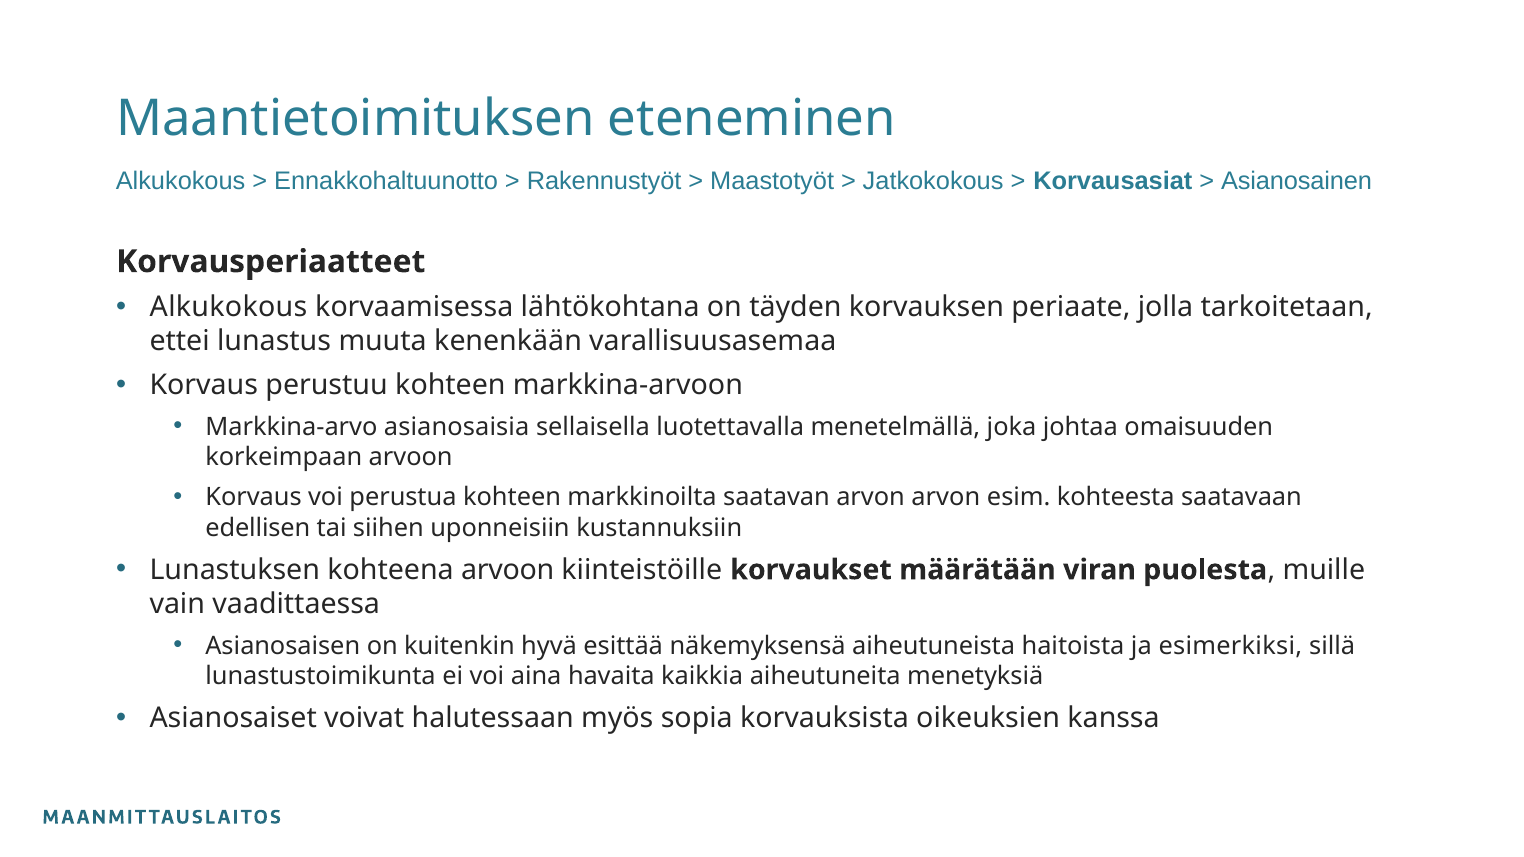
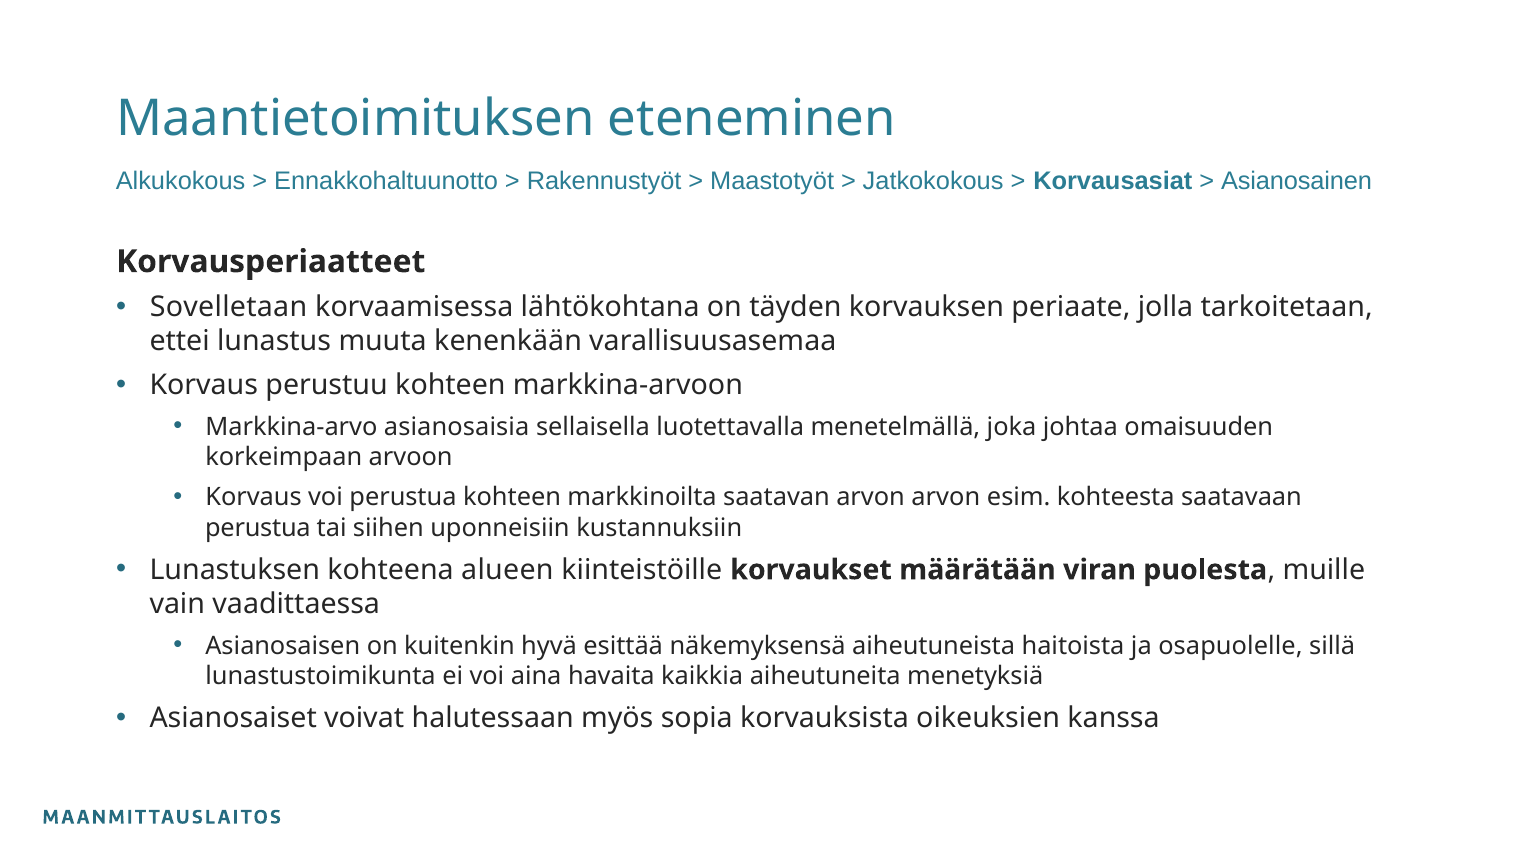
Alkukokous at (229, 307): Alkukokous -> Sovelletaan
edellisen at (258, 528): edellisen -> perustua
kohteena arvoon: arvoon -> alueen
esimerkiksi: esimerkiksi -> osapuolelle
